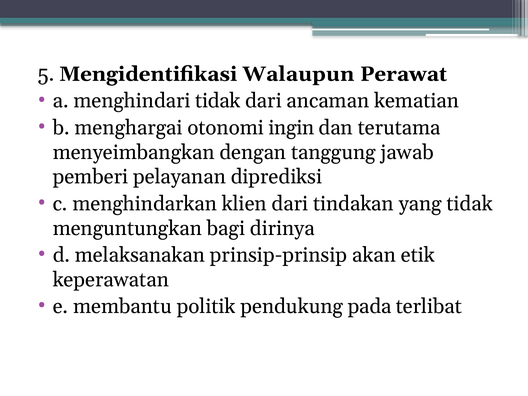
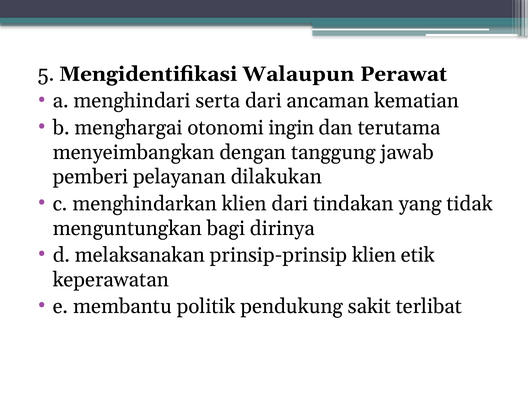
menghindari tidak: tidak -> serta
diprediksi: diprediksi -> dilakukan
prinsip-prinsip akan: akan -> klien
pada: pada -> sakit
